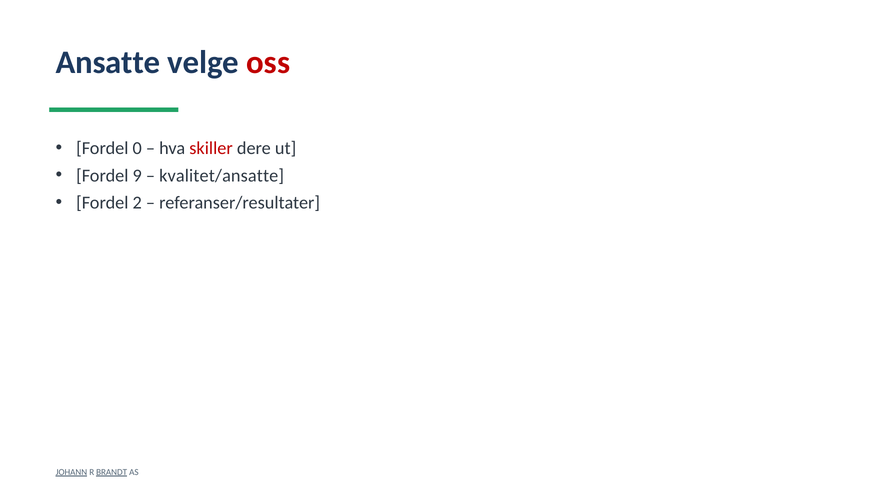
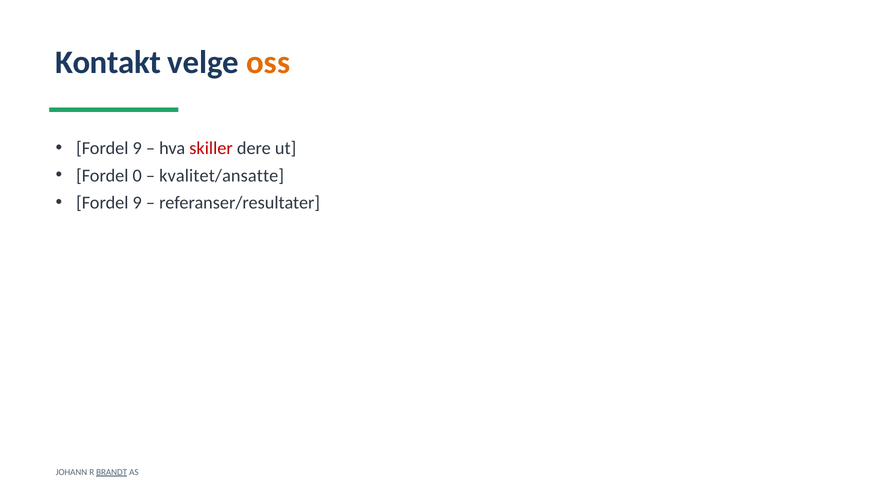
Ansatte: Ansatte -> Kontakt
oss colour: red -> orange
0 at (137, 148): 0 -> 9
9: 9 -> 0
2 at (137, 203): 2 -> 9
JOHANN underline: present -> none
